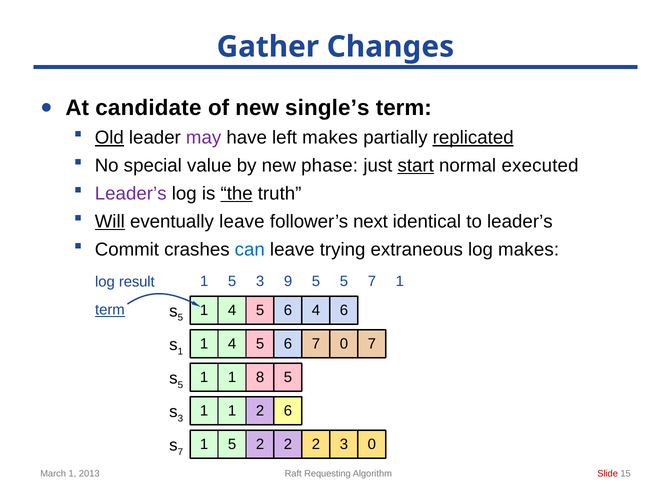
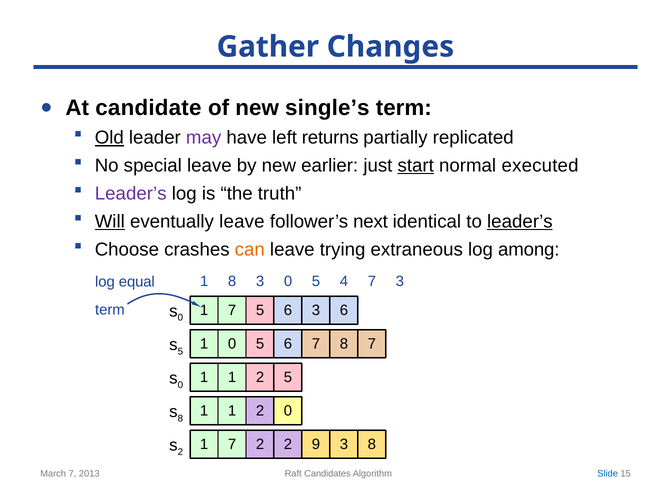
left makes: makes -> returns
replicated underline: present -> none
special value: value -> leave
phase: phase -> earlier
the underline: present -> none
leader’s at (520, 222) underline: none -> present
Commit: Commit -> Choose
can colour: blue -> orange
log makes: makes -> among
5 at (232, 282): 5 -> 8
3 9: 9 -> 0
5 at (344, 282): 5 -> 4
7 1: 1 -> 3
result: result -> equal
term at (110, 310) underline: present -> none
5 at (180, 318): 5 -> 0
4 at (232, 310): 4 -> 7
6 4: 4 -> 3
4 at (232, 344): 4 -> 0
7 0: 0 -> 8
1 at (180, 351): 1 -> 5
1 8: 8 -> 2
5 at (180, 385): 5 -> 0
6 at (288, 411): 6 -> 0
3 at (180, 419): 3 -> 8
5 at (232, 445): 5 -> 7
2 2 2: 2 -> 9
3 0: 0 -> 8
7 at (180, 452): 7 -> 2
March 1: 1 -> 7
Requesting: Requesting -> Candidates
Slide colour: red -> blue
